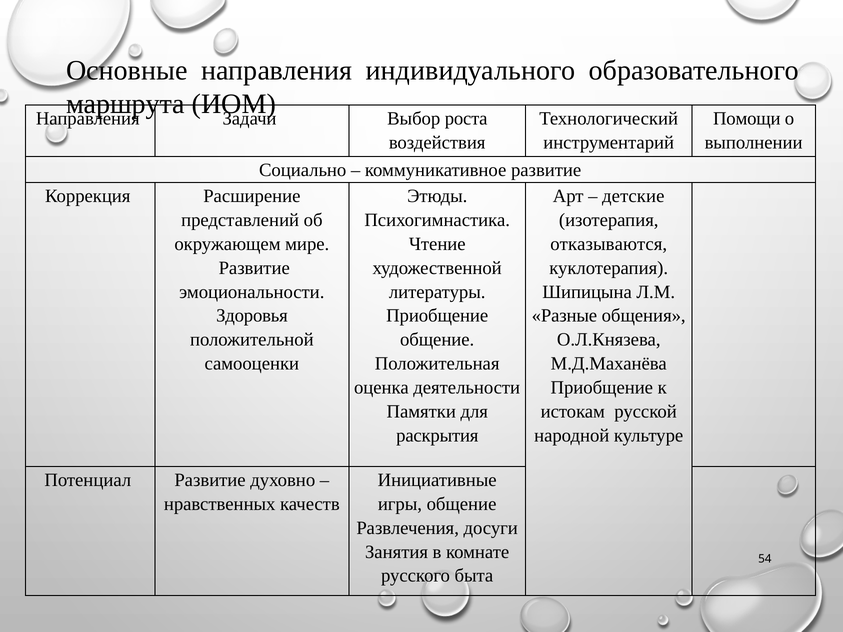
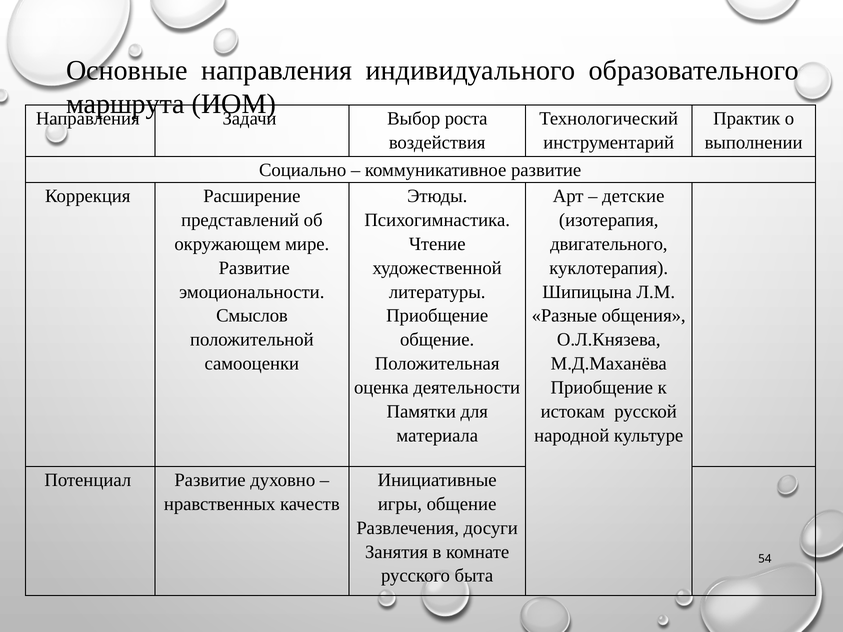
Помощи: Помощи -> Практик
отказываются: отказываются -> двигательного
Здоровья: Здоровья -> Смыслов
раскрытия: раскрытия -> материала
